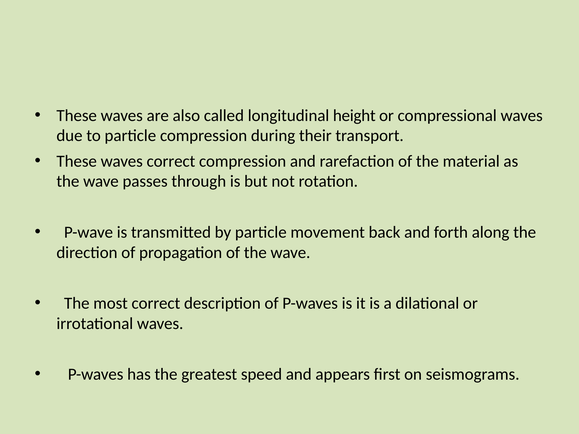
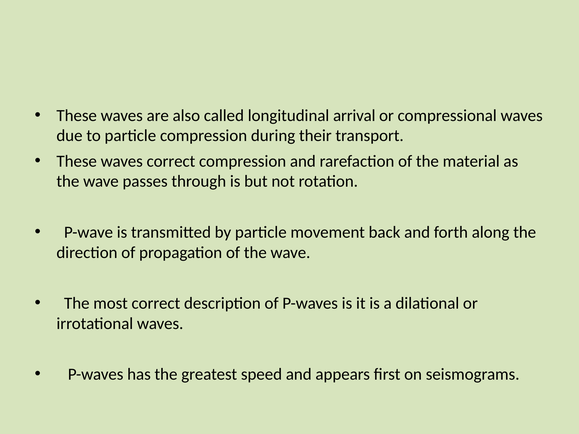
height: height -> arrival
